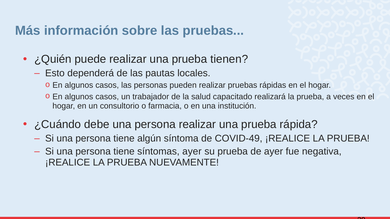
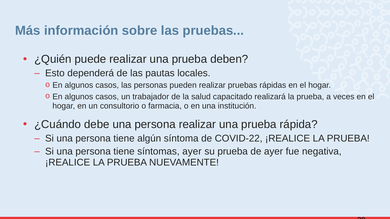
tienen: tienen -> deben
COVID-49: COVID-49 -> COVID-22
